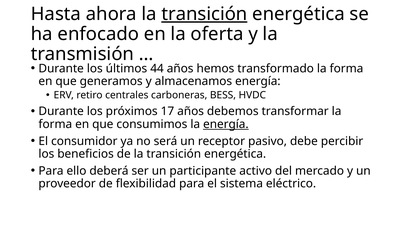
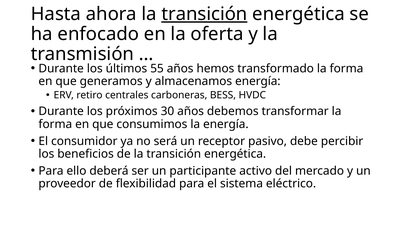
44: 44 -> 55
17: 17 -> 30
energía at (226, 124) underline: present -> none
